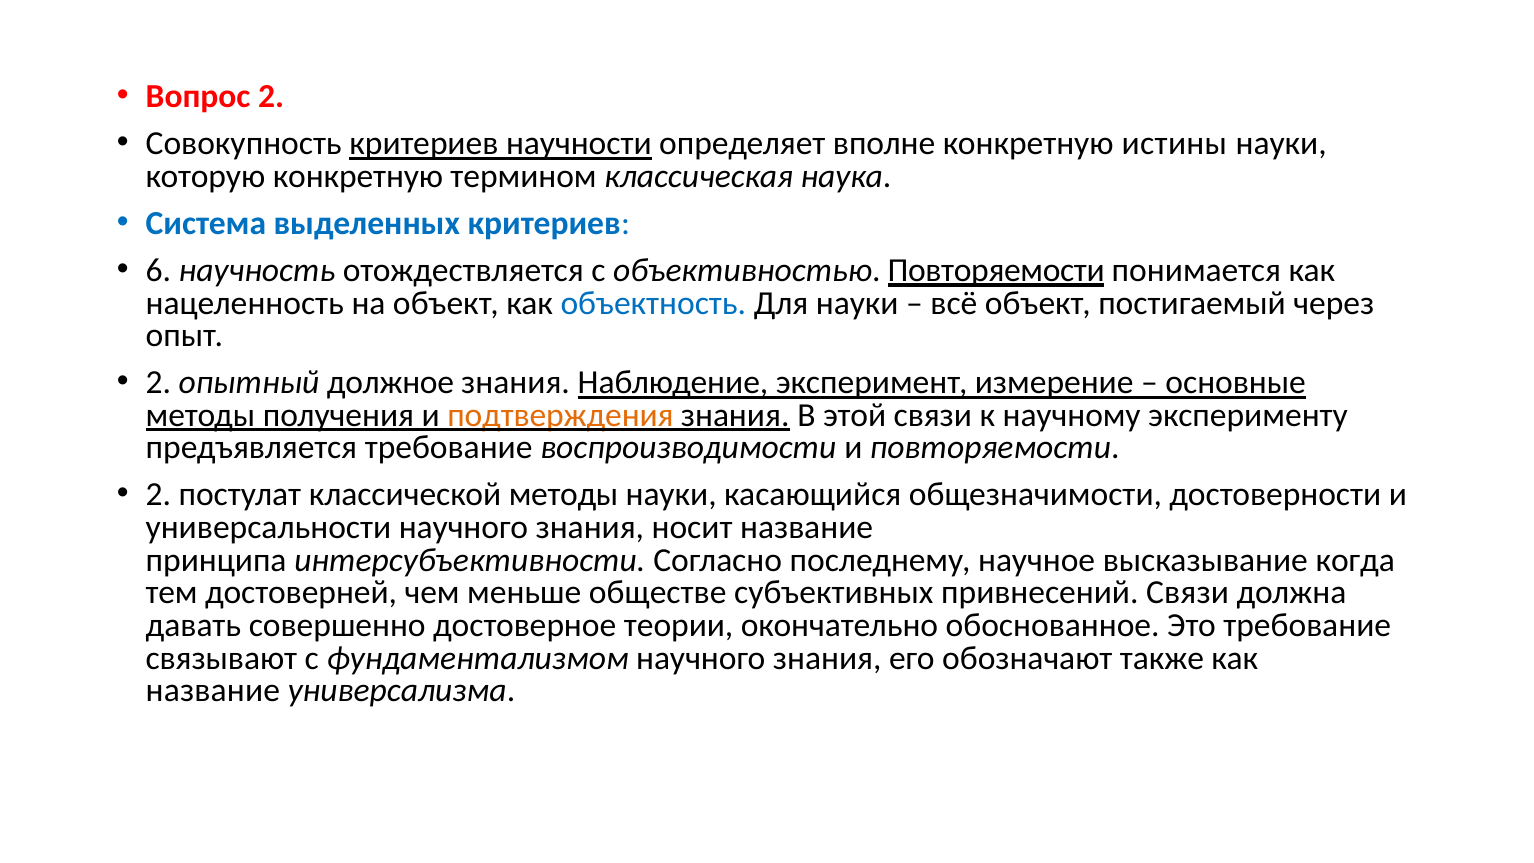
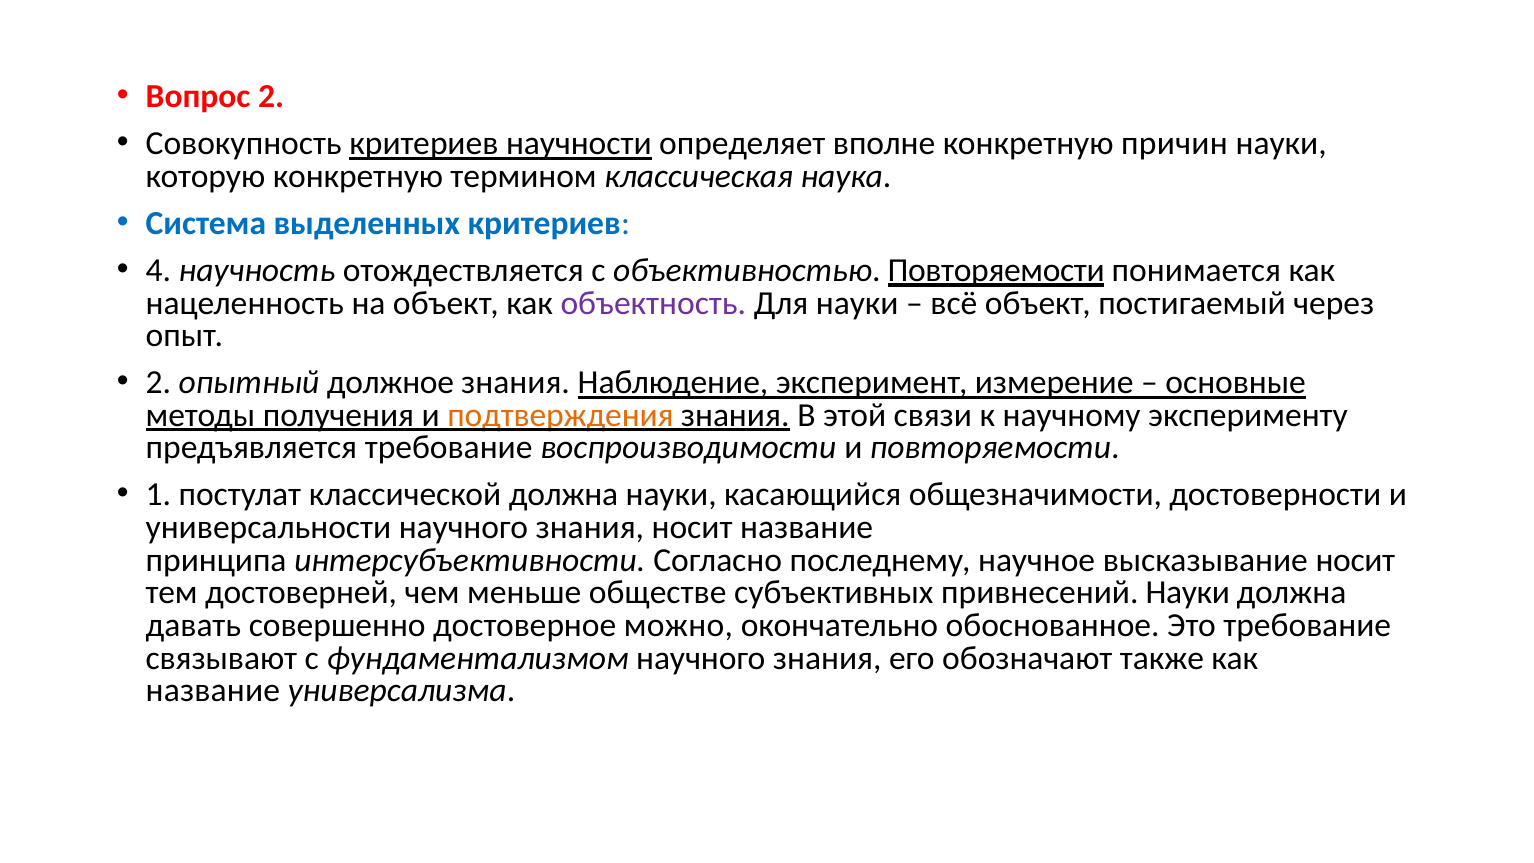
истины: истины -> причин
6: 6 -> 4
объектность colour: blue -> purple
2 at (158, 495): 2 -> 1
классической методы: методы -> должна
высказывание когда: когда -> носит
привнесений Связи: Связи -> Науки
теории: теории -> можно
